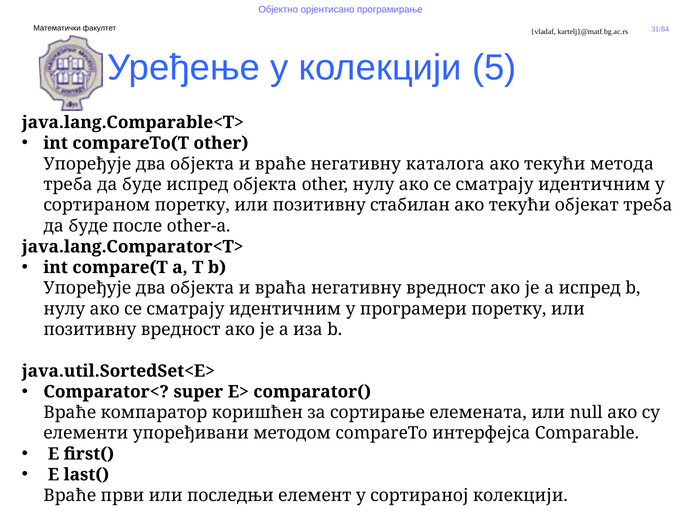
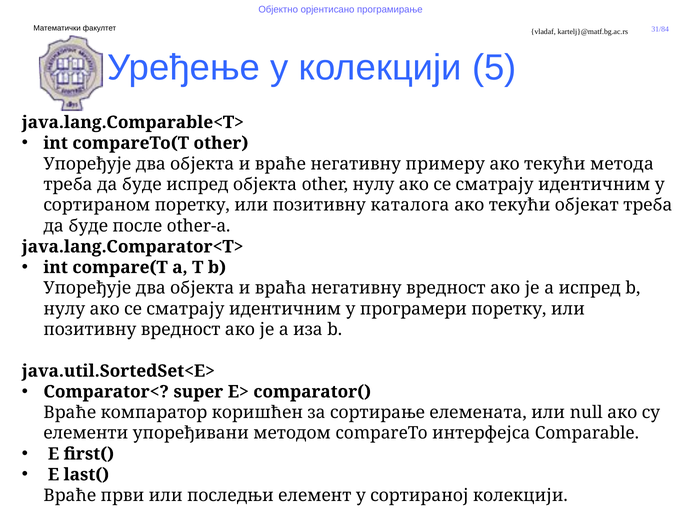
каталога: каталога -> примеру
стабилан: стабилан -> каталога
